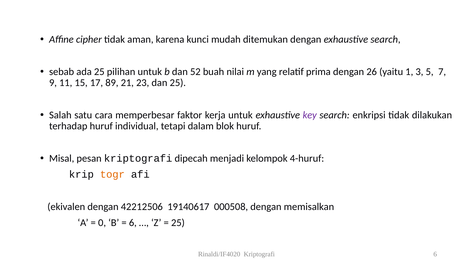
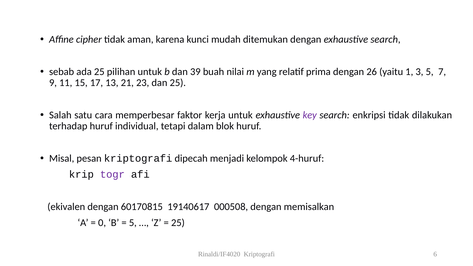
52: 52 -> 39
89: 89 -> 13
togr colour: orange -> purple
42212506: 42212506 -> 60170815
6 at (133, 223): 6 -> 5
